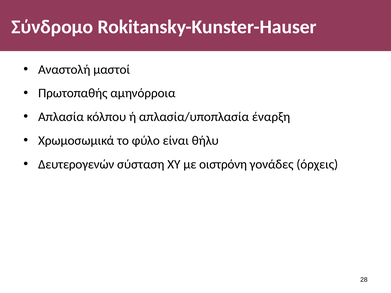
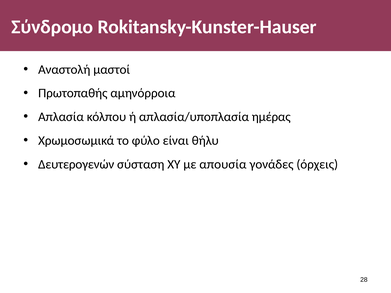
έναρξη: έναρξη -> ημέρας
οιστρόνη: οιστρόνη -> απουσία
